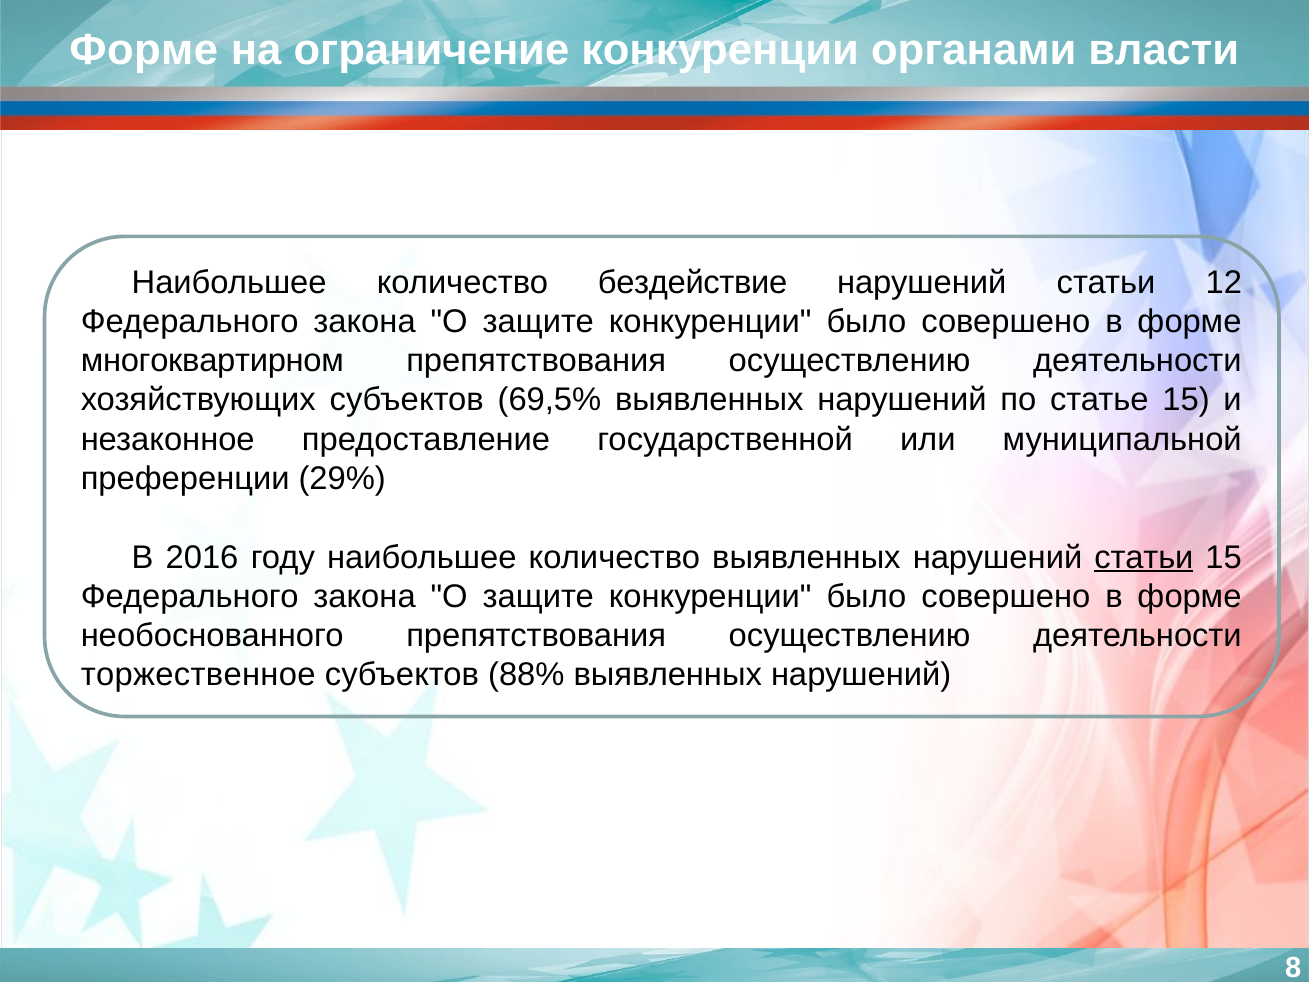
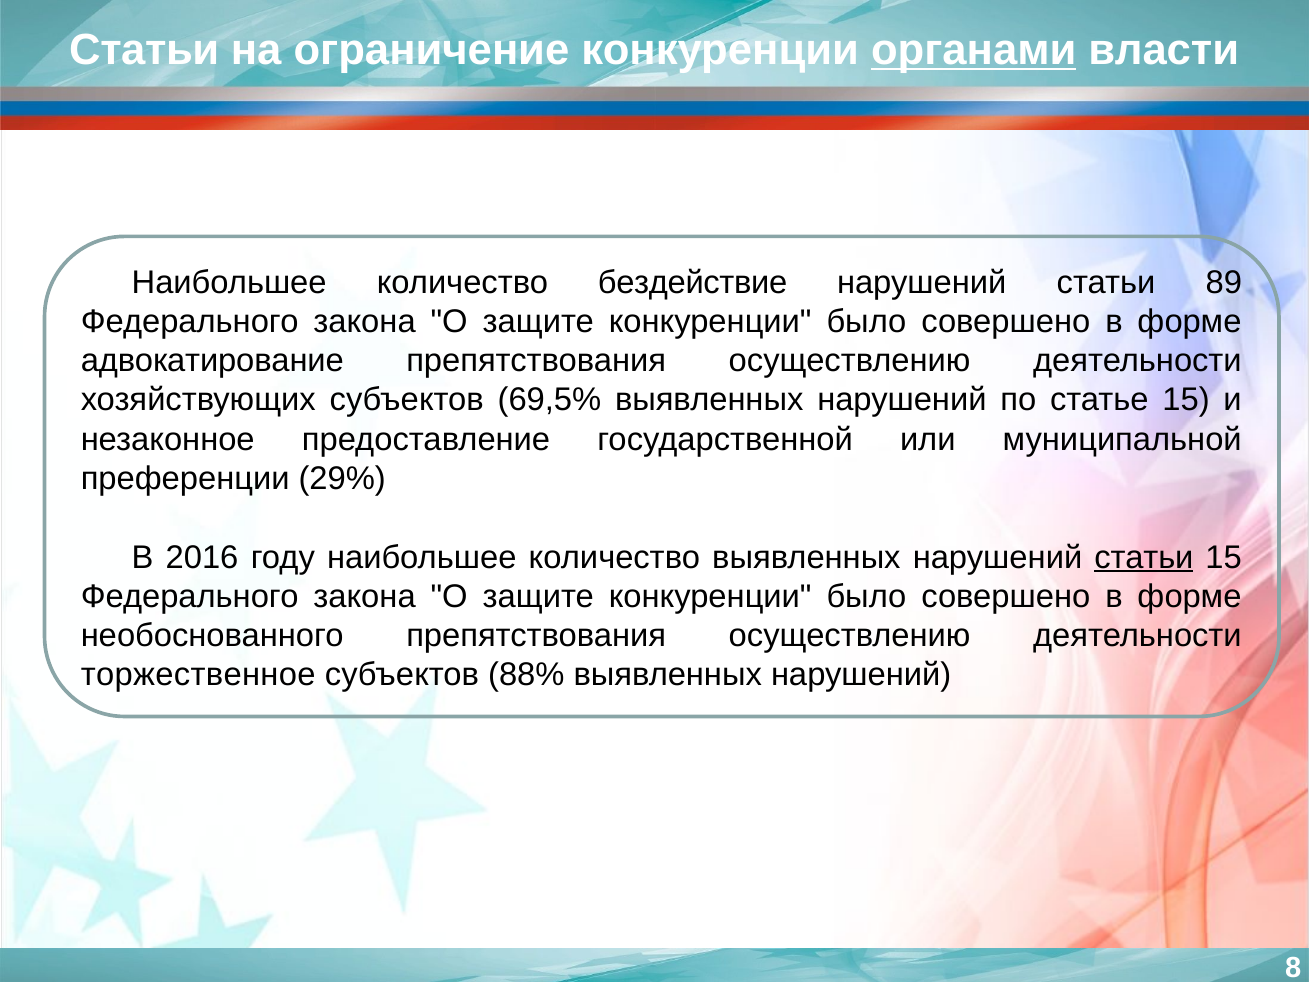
Форме at (144, 50): Форме -> Статьи
органами underline: none -> present
12: 12 -> 89
многоквартирном: многоквартирном -> адвокатирование
